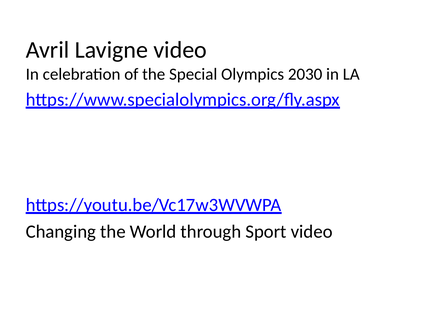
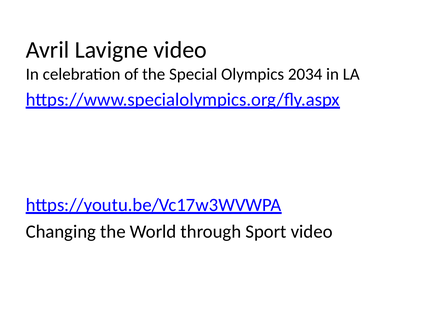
2030: 2030 -> 2034
